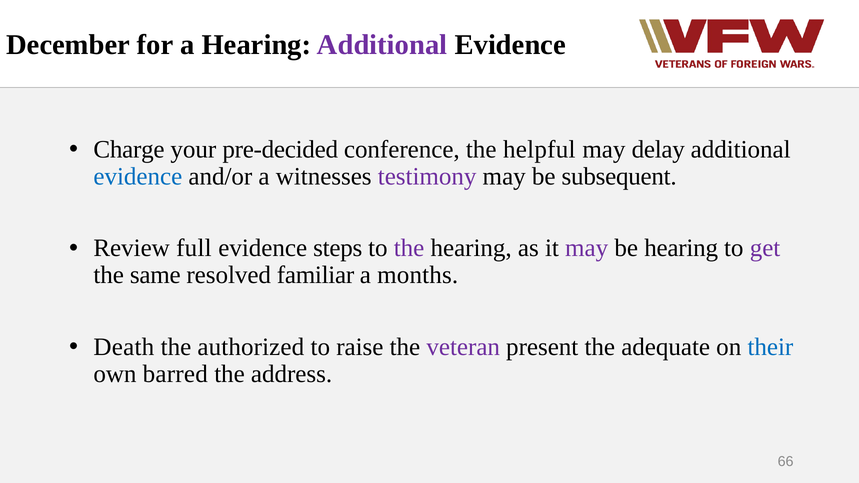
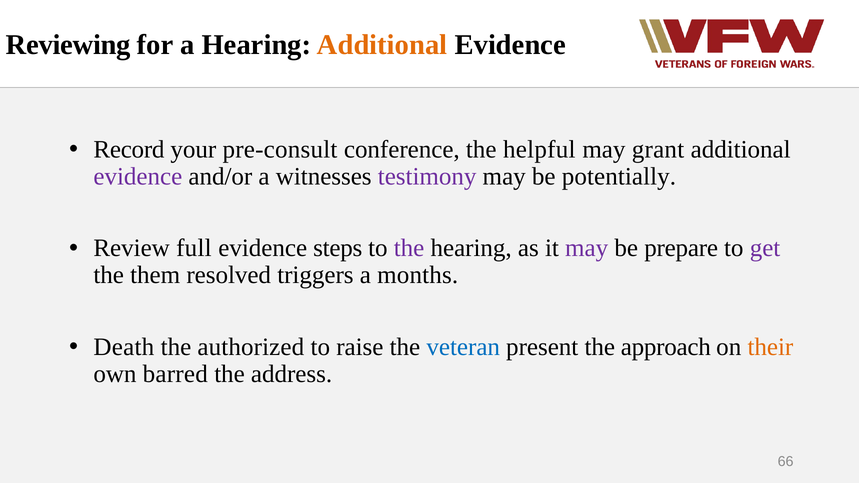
December: December -> Reviewing
Additional at (382, 45) colour: purple -> orange
Charge: Charge -> Record
pre-decided: pre-decided -> pre-consult
delay: delay -> grant
evidence at (138, 176) colour: blue -> purple
subsequent: subsequent -> potentially
be hearing: hearing -> prepare
same: same -> them
familiar: familiar -> triggers
veteran colour: purple -> blue
adequate: adequate -> approach
their colour: blue -> orange
